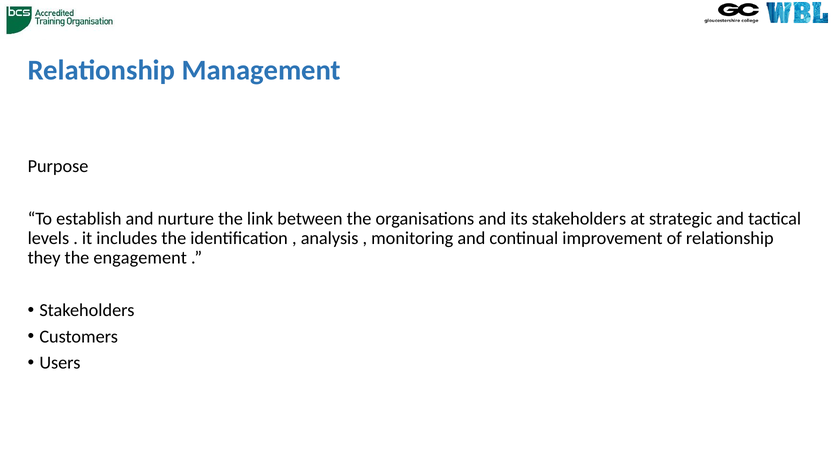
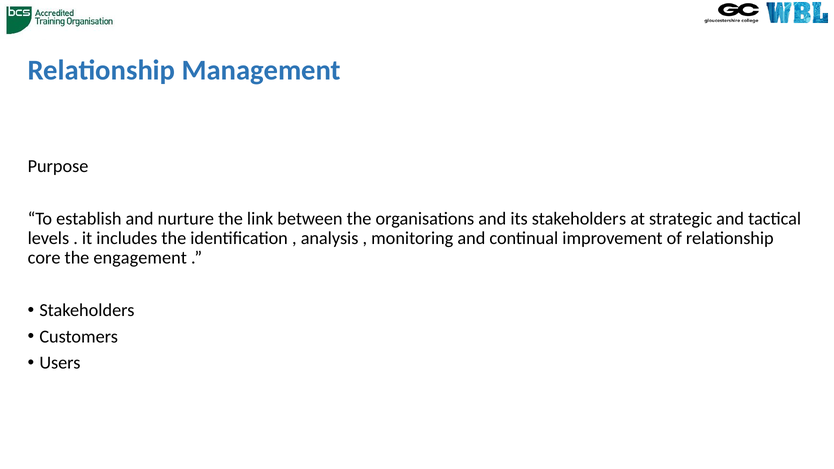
they: they -> core
